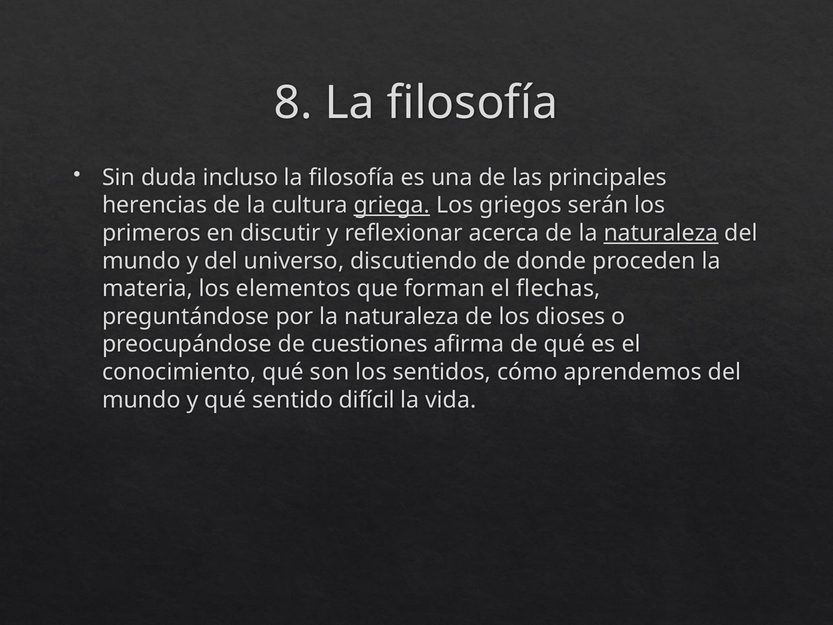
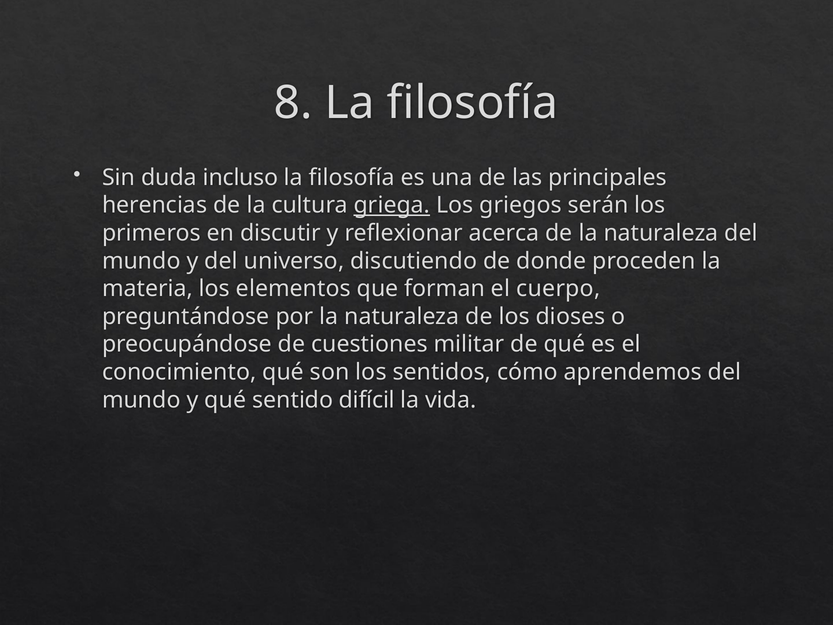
naturaleza at (661, 233) underline: present -> none
flechas: flechas -> cuerpo
afirma: afirma -> militar
